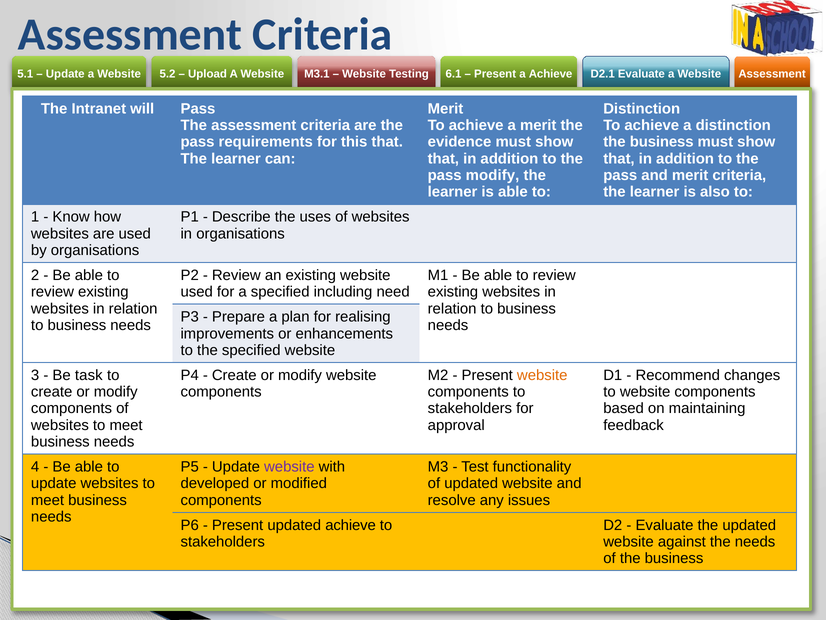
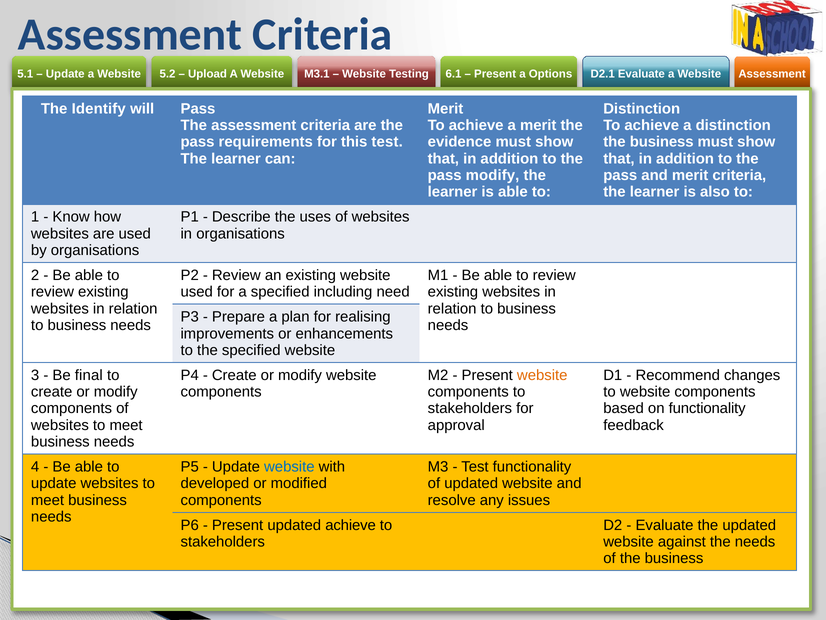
a Achieve: Achieve -> Options
Intranet: Intranet -> Identify
this that: that -> test
task: task -> final
on maintaining: maintaining -> functionality
website at (289, 466) colour: purple -> blue
